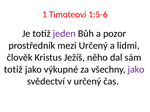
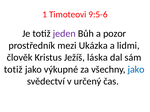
1:5-6: 1:5-6 -> 9:5-6
mezi Určený: Určený -> Ukázka
něho: něho -> láska
jako at (136, 70) colour: purple -> blue
